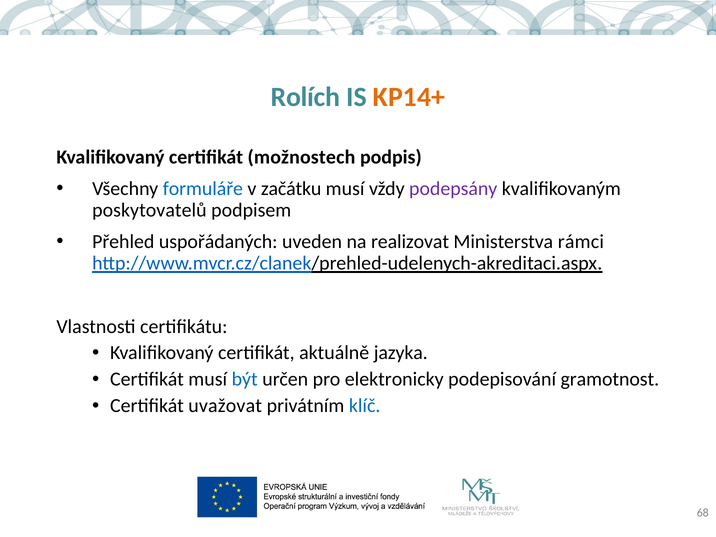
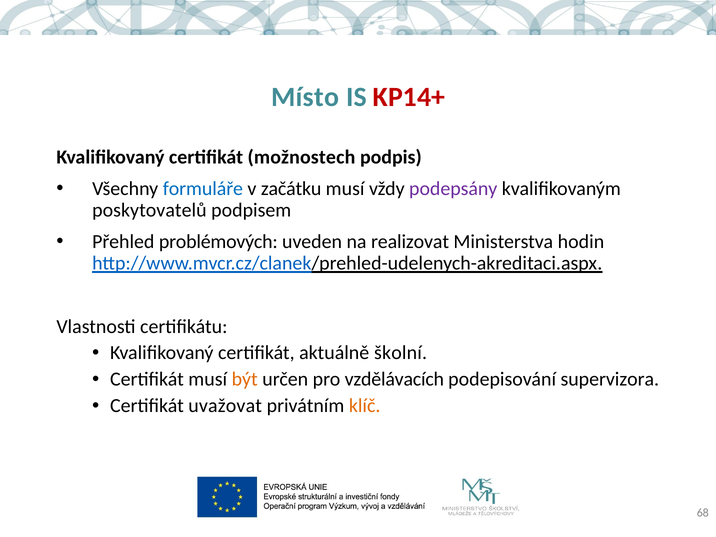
Rolích: Rolích -> Místo
KP14+ colour: orange -> red
uspořádaných: uspořádaných -> problémových
rámci: rámci -> hodin
jazyka: jazyka -> školní
být colour: blue -> orange
elektronicky: elektronicky -> vzdělávacích
gramotnost: gramotnost -> supervizora
klíč colour: blue -> orange
